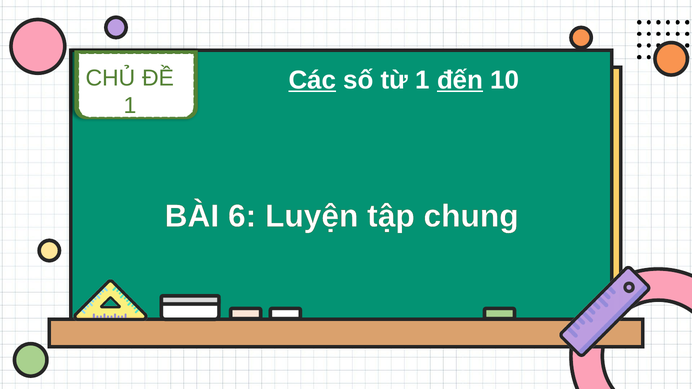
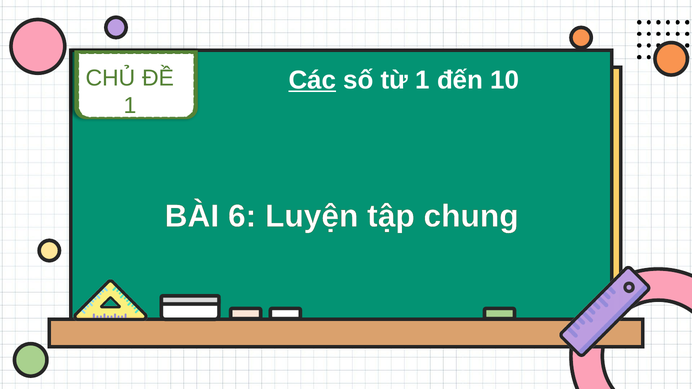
đến underline: present -> none
